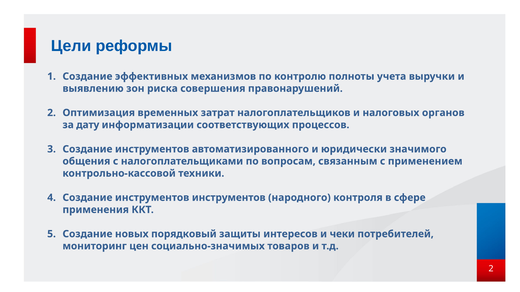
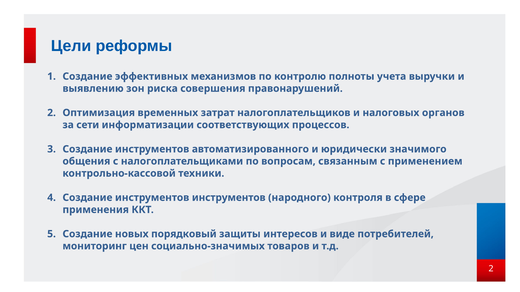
дату: дату -> сети
чеки: чеки -> виде
